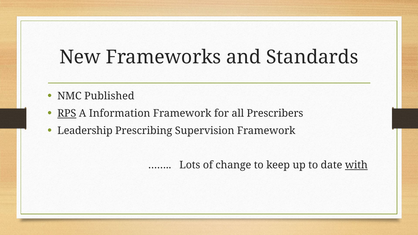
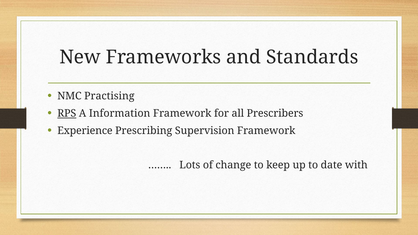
Published: Published -> Practising
Leadership: Leadership -> Experience
with underline: present -> none
